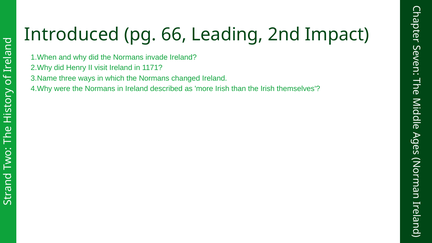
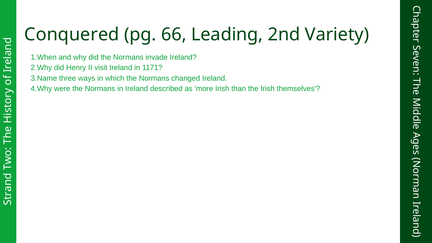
Introduced: Introduced -> Conquered
Impact: Impact -> Variety
